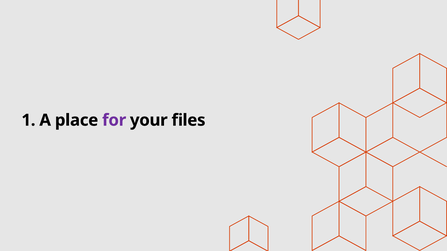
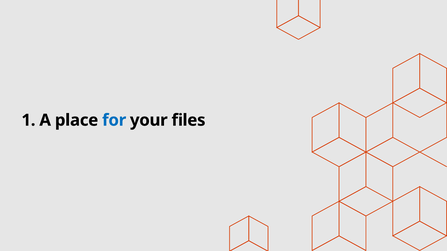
for colour: purple -> blue
